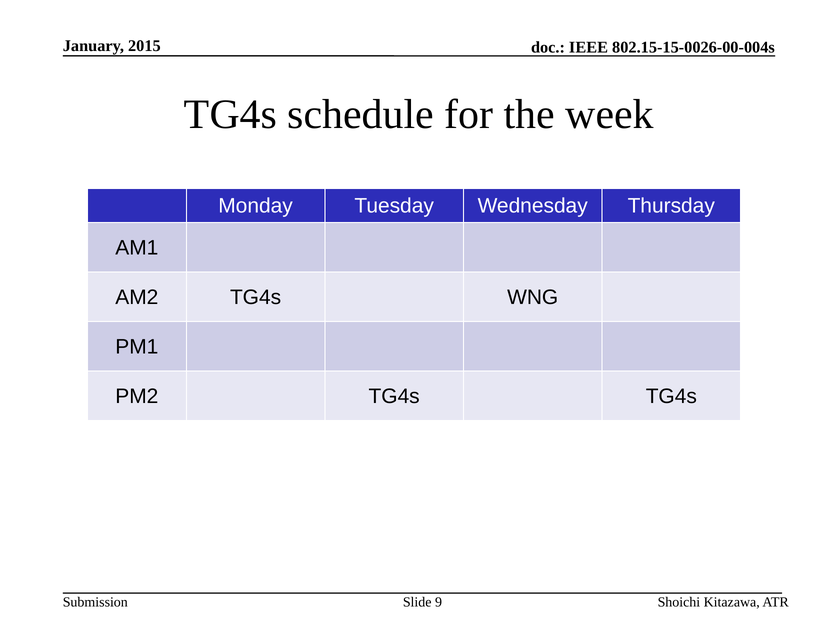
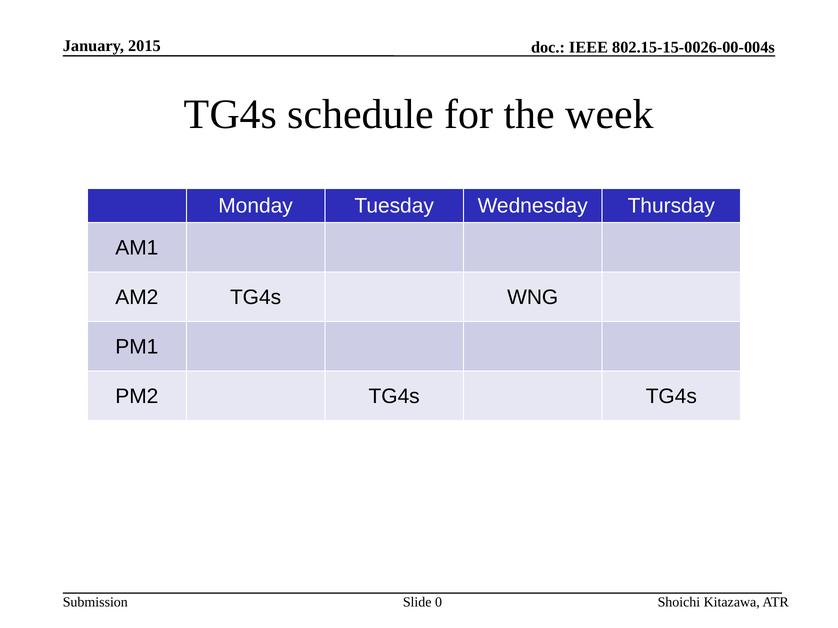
9: 9 -> 0
